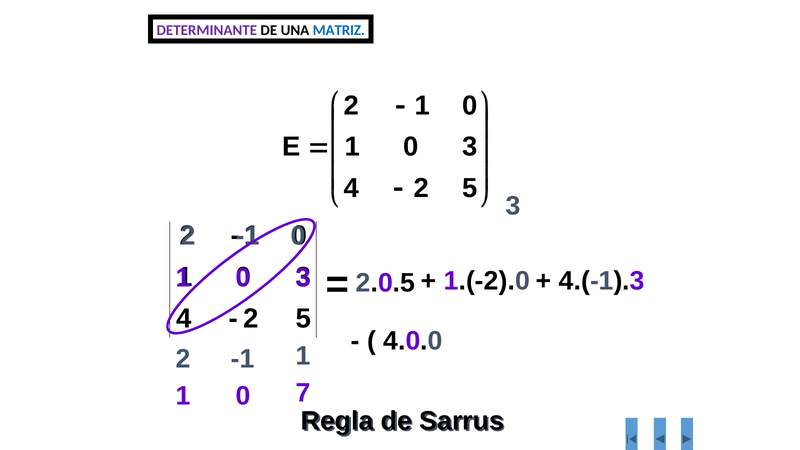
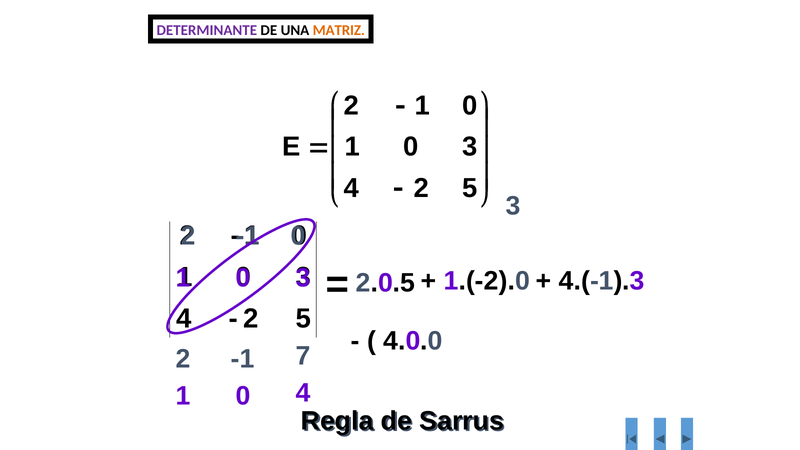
MATRIZ colour: blue -> orange
-1 1: 1 -> 7
1 7: 7 -> 4
